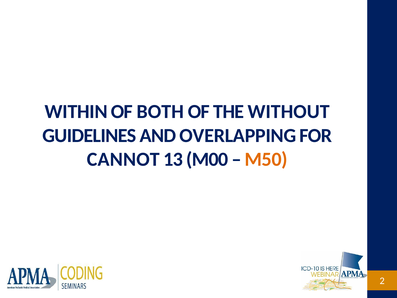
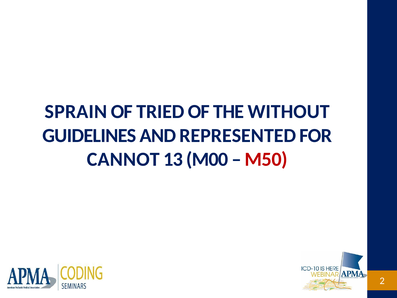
WITHIN: WITHIN -> SPRAIN
BOTH: BOTH -> TRIED
OVERLAPPING: OVERLAPPING -> REPRESENTED
M50 colour: orange -> red
